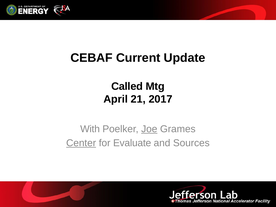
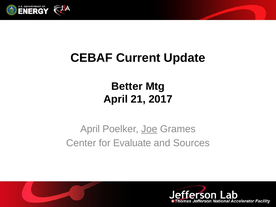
Called: Called -> Better
With at (90, 129): With -> April
Center underline: present -> none
